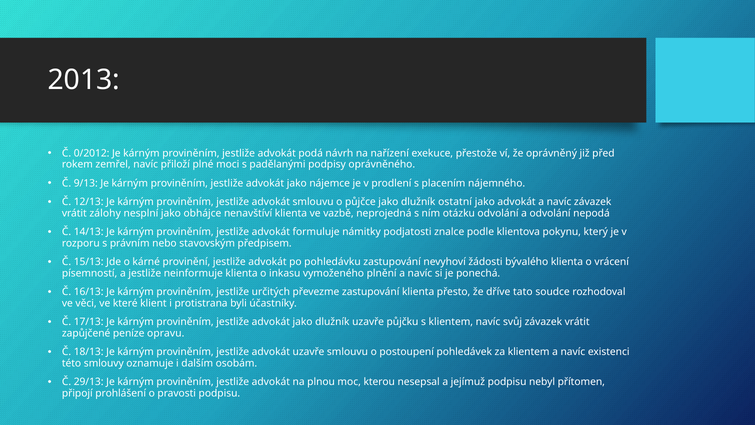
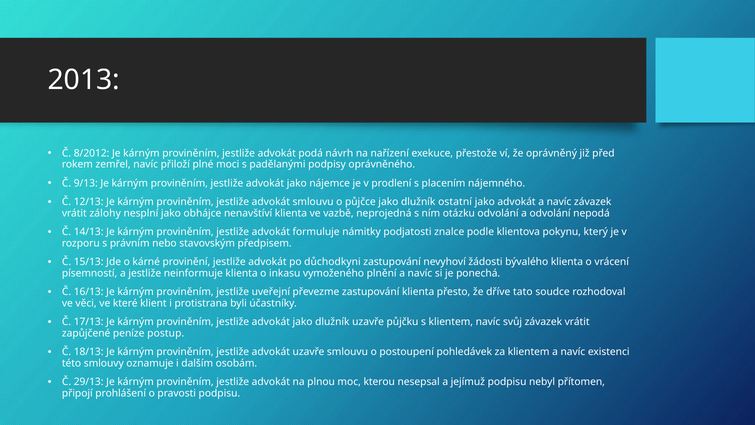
0/2012: 0/2012 -> 8/2012
pohledávku: pohledávku -> důchodkyni
určitých: určitých -> uveřejní
opravu: opravu -> postup
